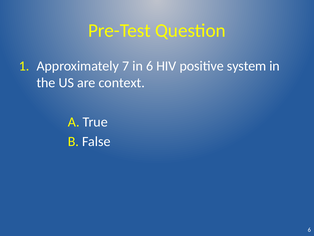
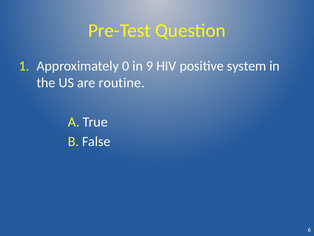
7: 7 -> 0
in 6: 6 -> 9
context: context -> routine
